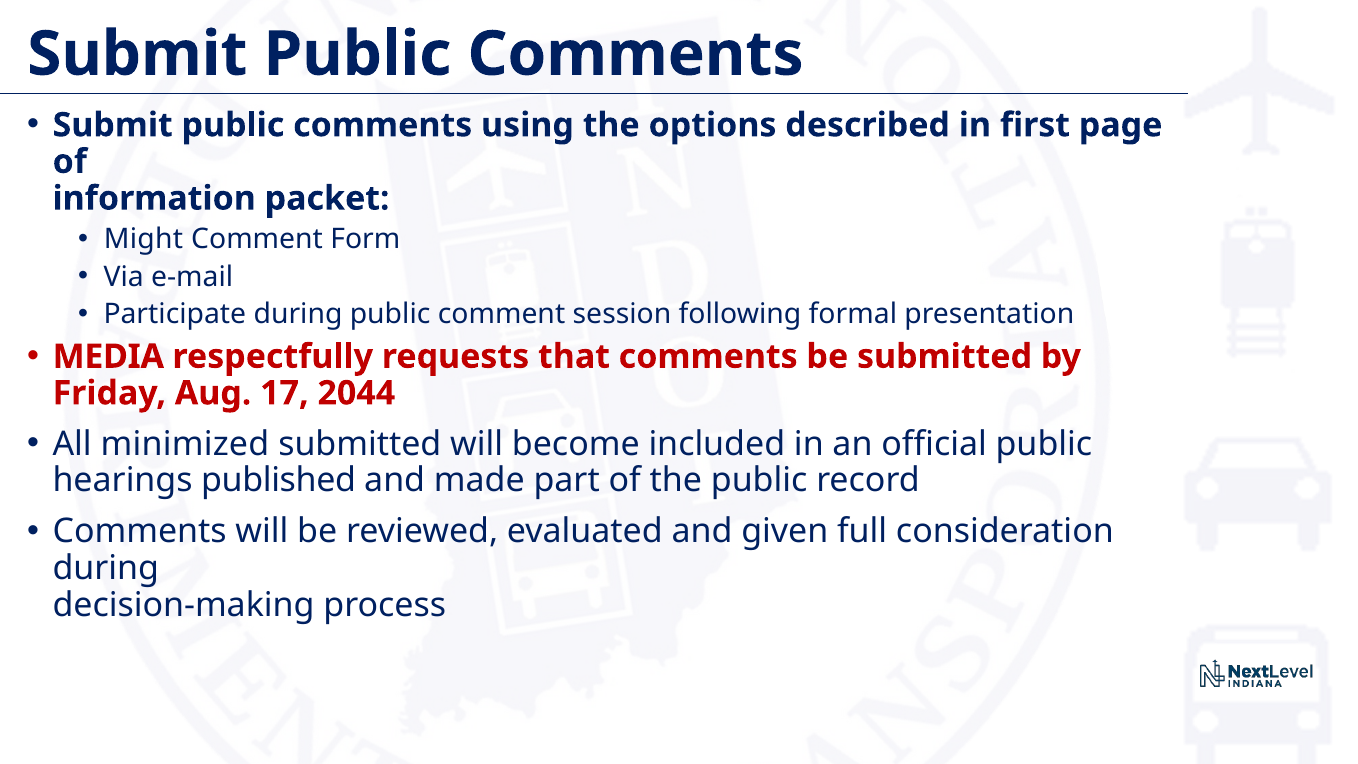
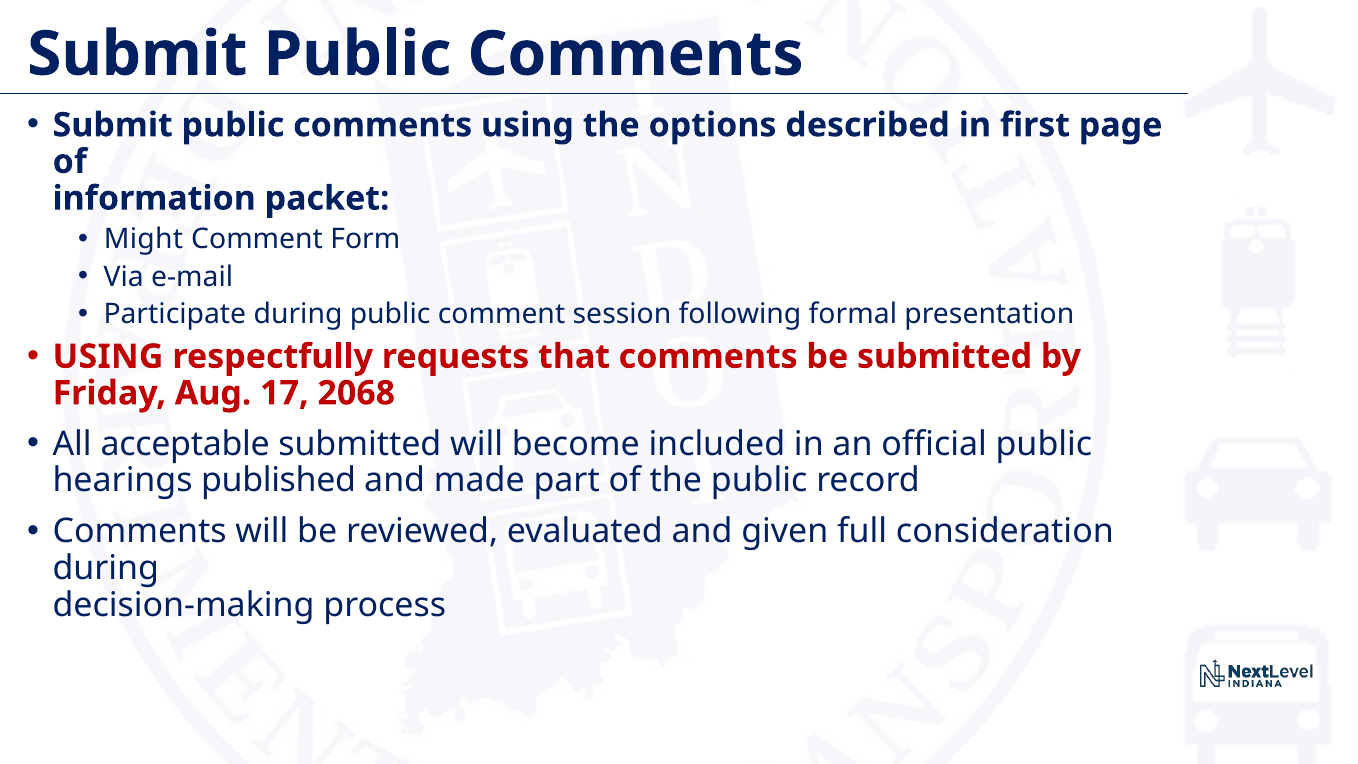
MEDIA at (108, 356): MEDIA -> USING
2044: 2044 -> 2068
minimized: minimized -> acceptable
